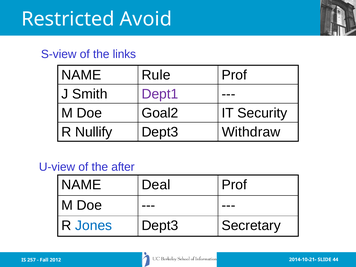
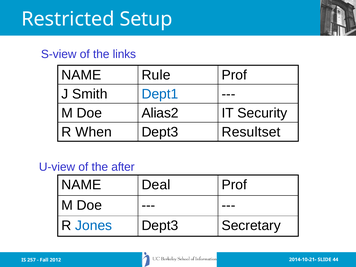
Avoid: Avoid -> Setup
Dept1 colour: purple -> blue
Goal2: Goal2 -> Alias2
Nullify: Nullify -> When
Withdraw: Withdraw -> Resultset
